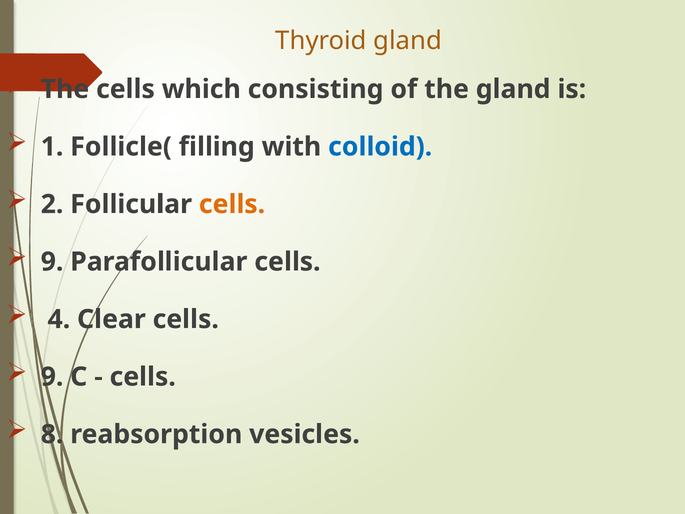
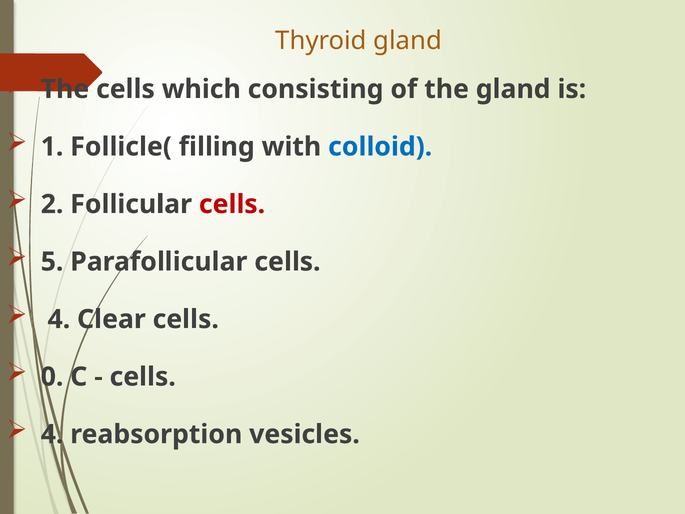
cells at (232, 204) colour: orange -> red
9 at (52, 262): 9 -> 5
9 at (52, 377): 9 -> 0
8 at (52, 434): 8 -> 4
